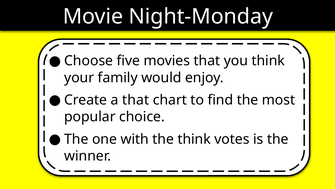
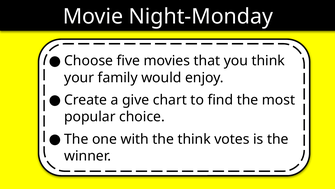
a that: that -> give
